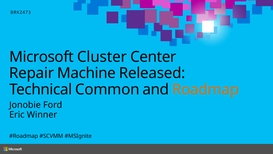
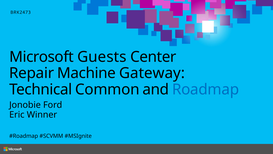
Cluster: Cluster -> Guests
Released: Released -> Gateway
Roadmap colour: orange -> blue
